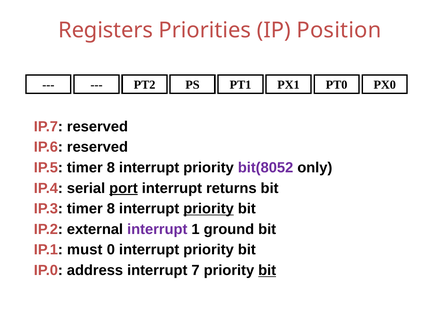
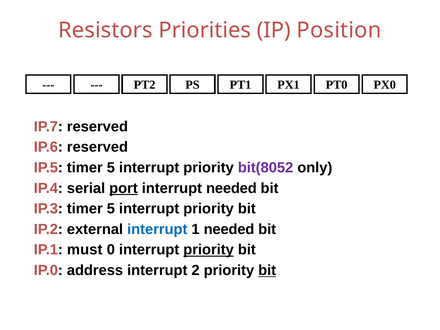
Registers: Registers -> Resistors
IP.5 timer 8: 8 -> 5
interrupt returns: returns -> needed
IP.3 timer 8: 8 -> 5
priority at (209, 209) underline: present -> none
interrupt at (157, 229) colour: purple -> blue
1 ground: ground -> needed
priority at (209, 250) underline: none -> present
7: 7 -> 2
